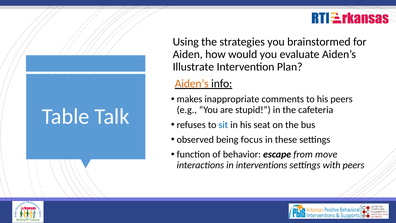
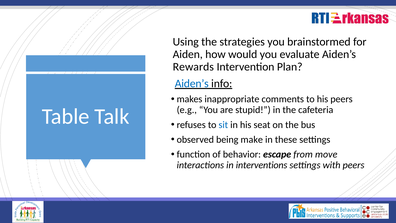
Illustrate: Illustrate -> Rewards
Aiden’s at (192, 83) colour: orange -> blue
focus: focus -> make
